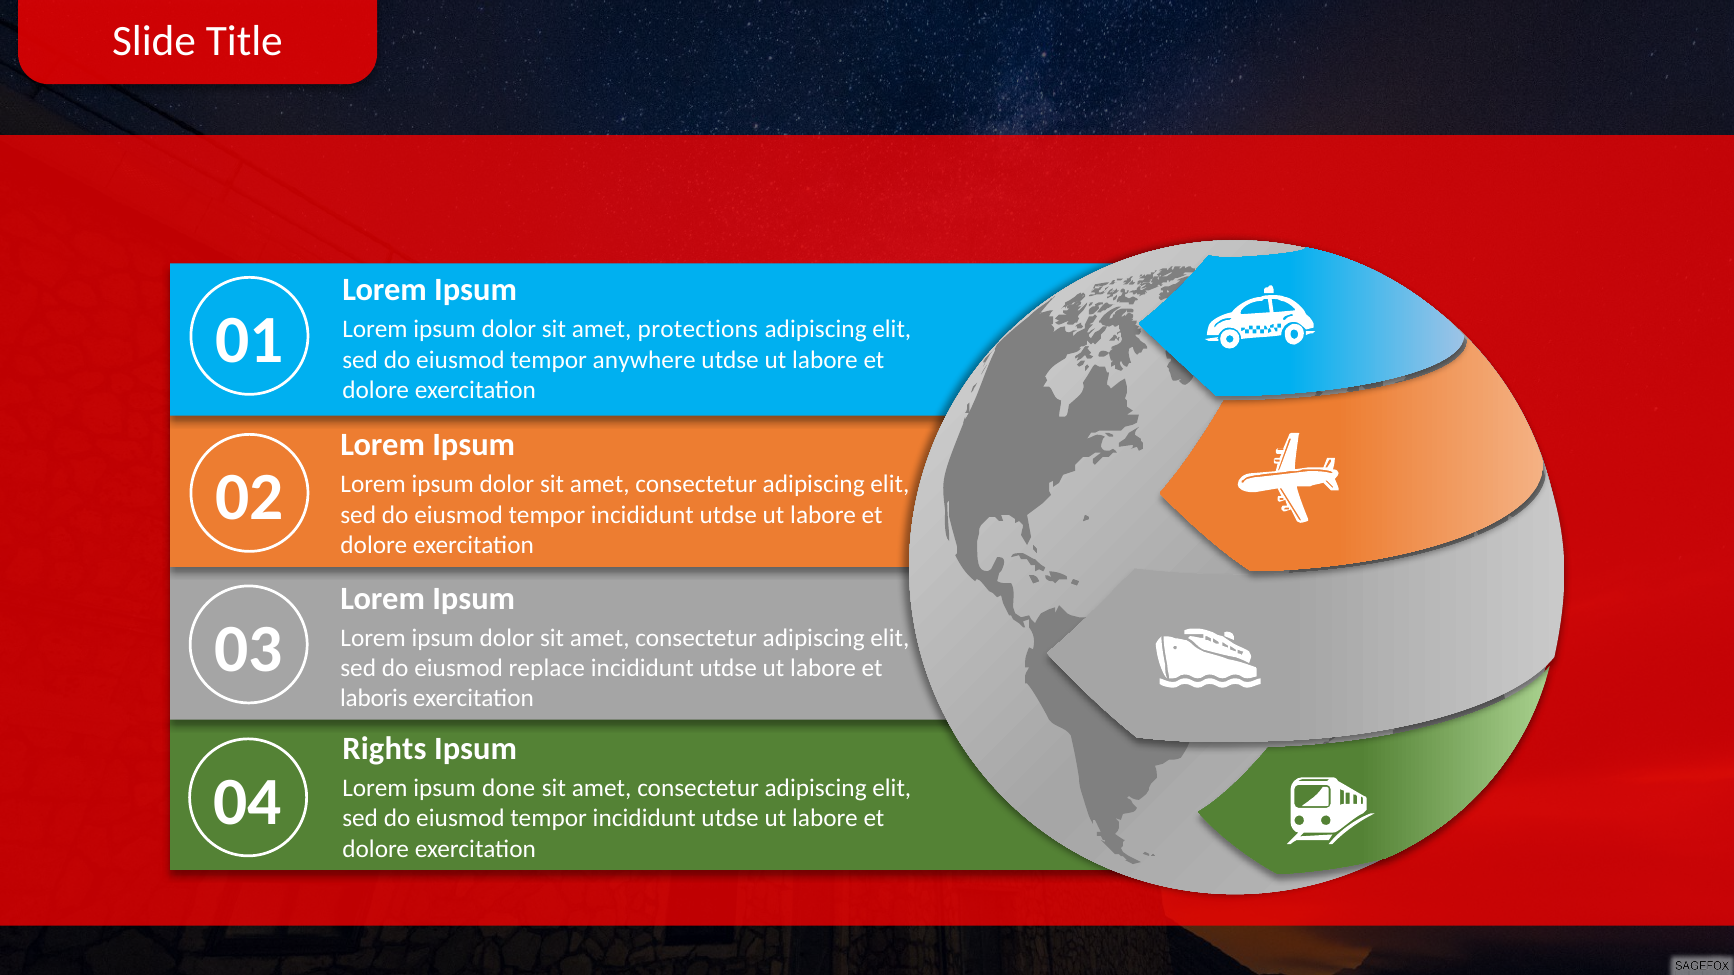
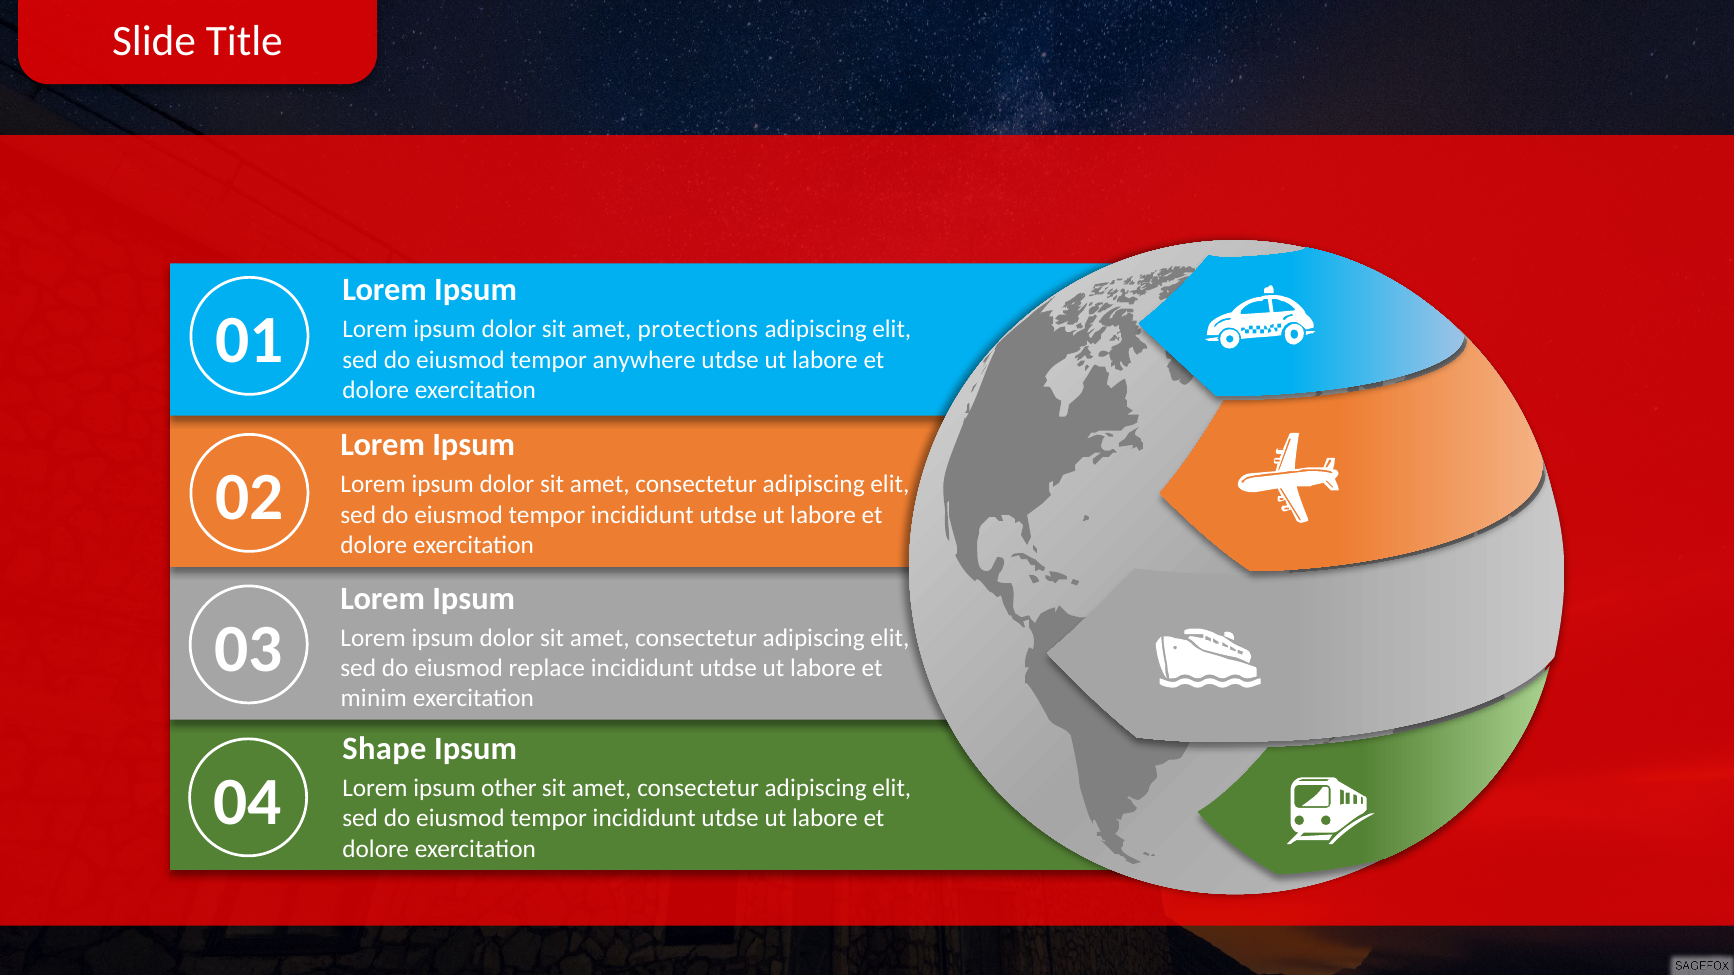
laboris: laboris -> minim
Rights: Rights -> Shape
done: done -> other
